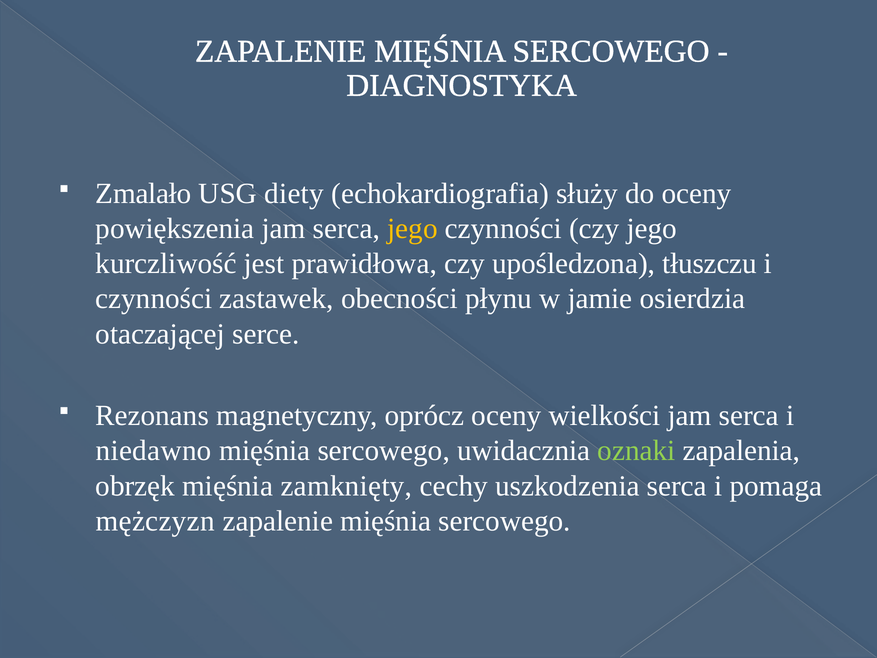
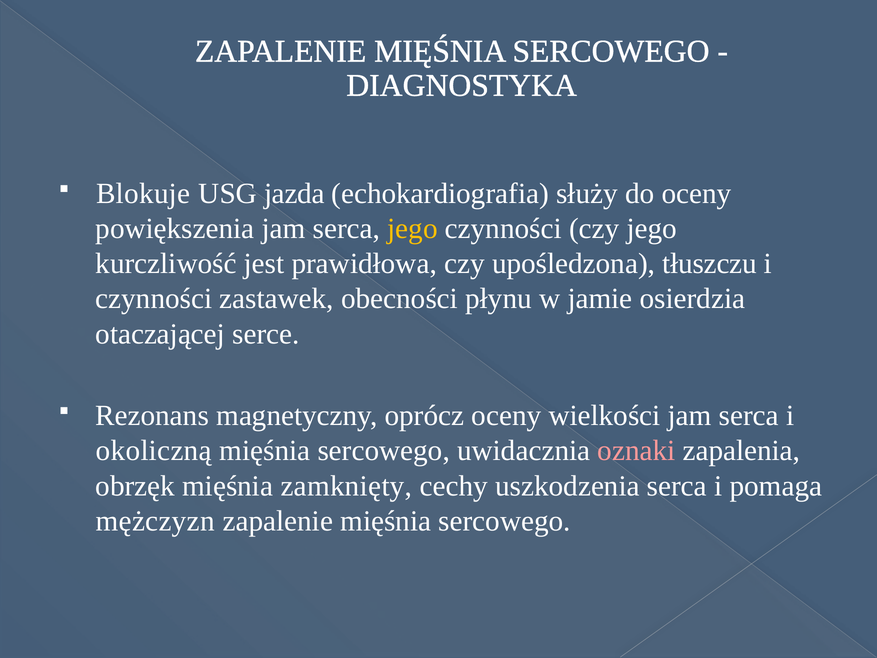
Zmalało: Zmalało -> Blokuje
diety: diety -> jazda
niedawno: niedawno -> okoliczną
oznaki colour: light green -> pink
